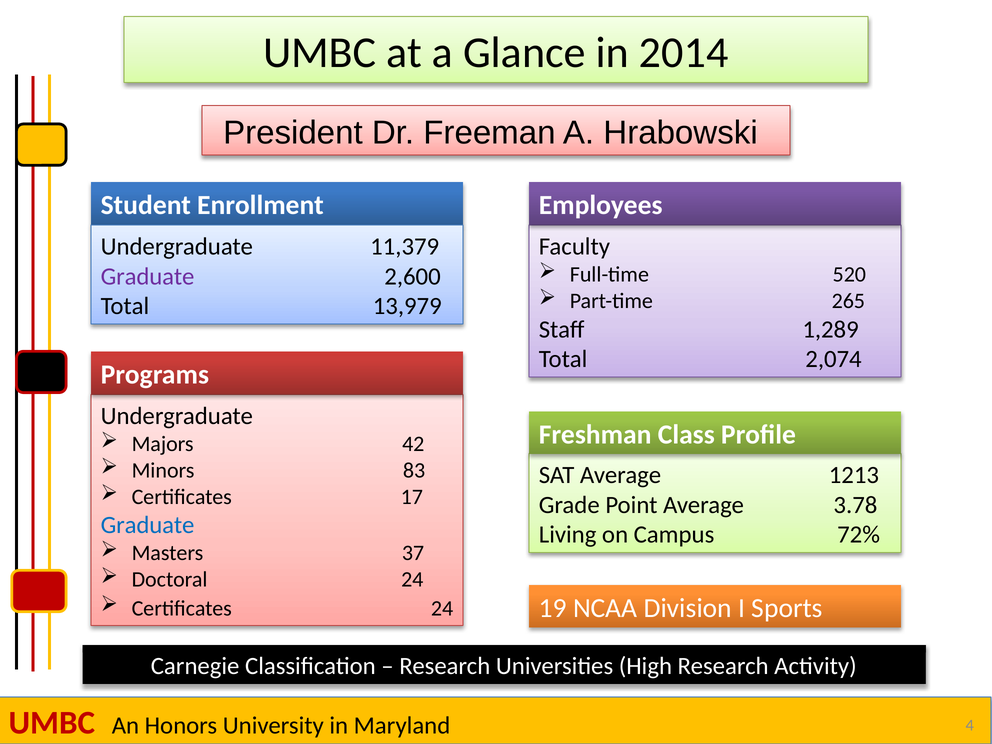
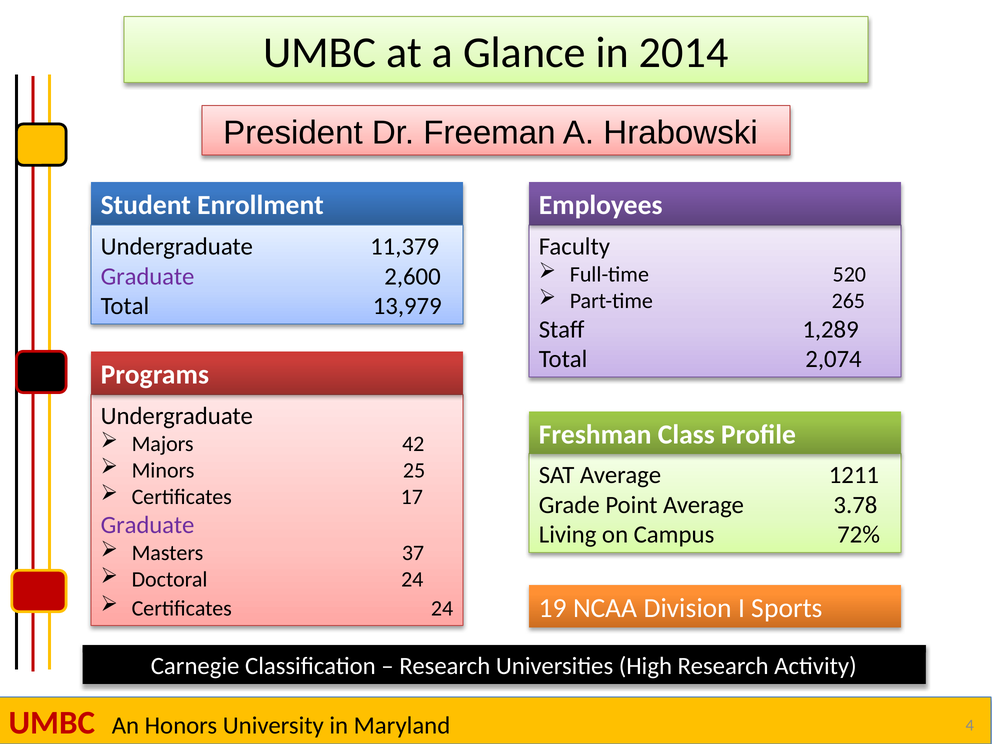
83: 83 -> 25
1213: 1213 -> 1211
Graduate at (148, 525) colour: blue -> purple
